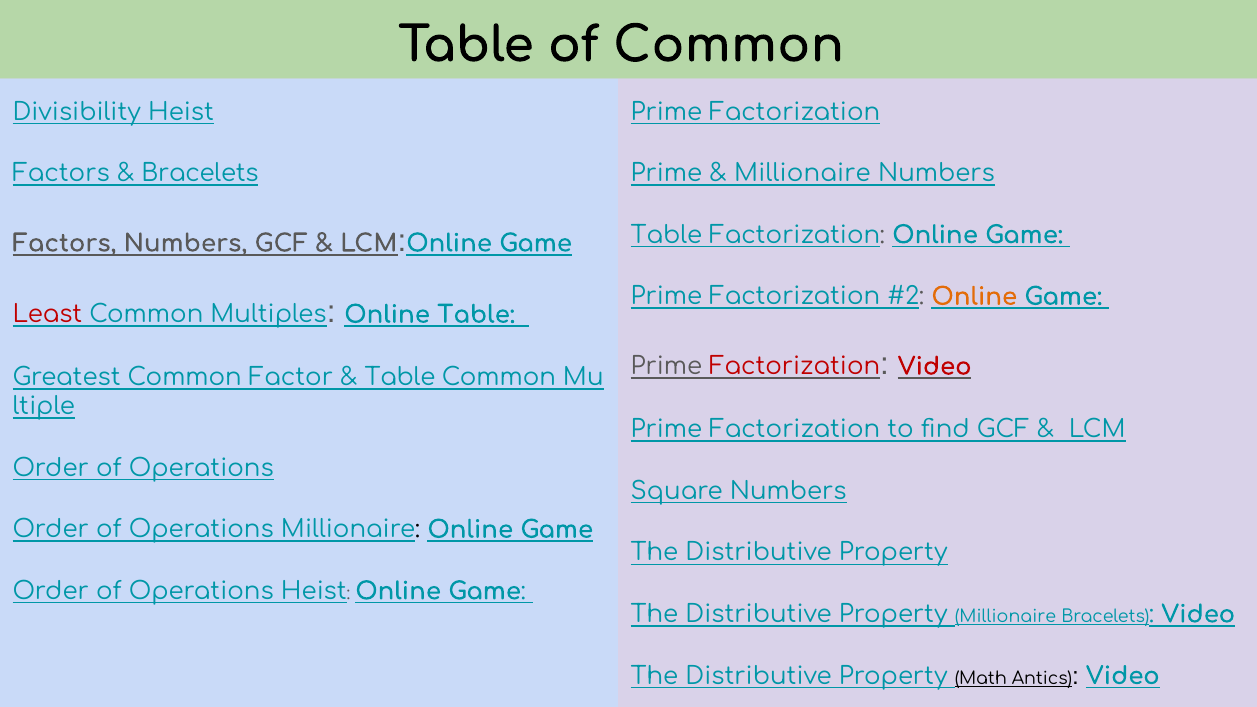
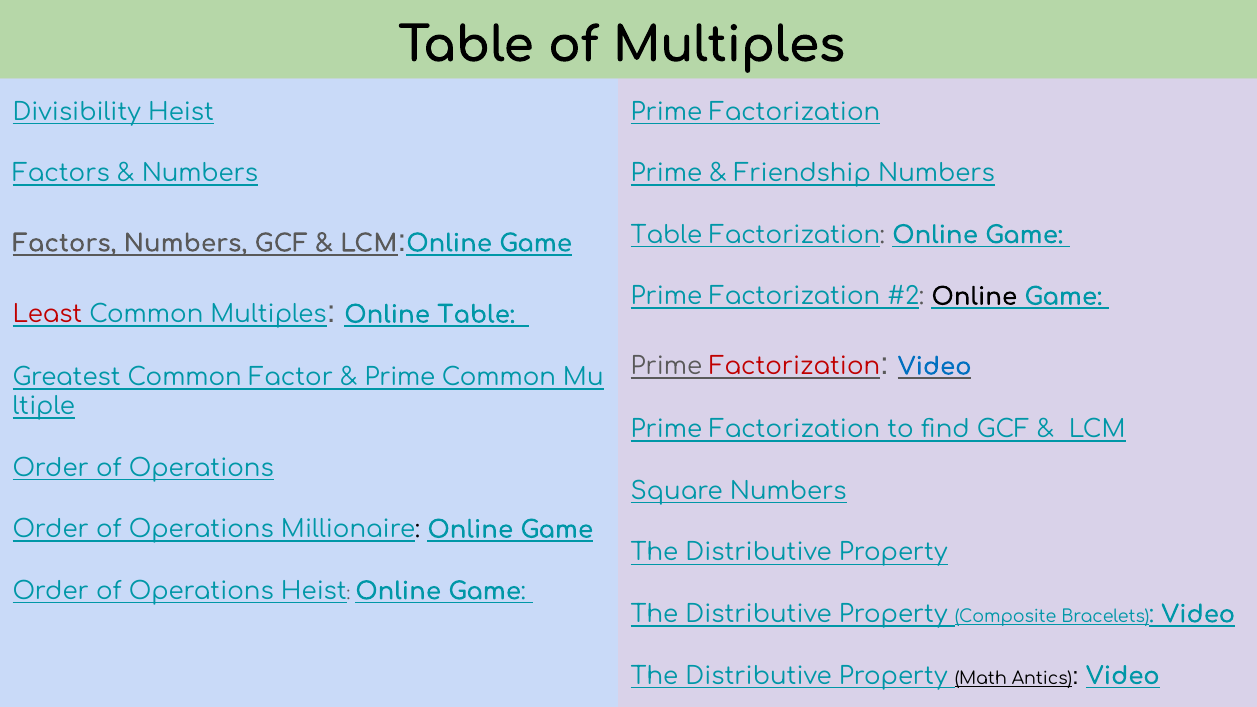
of Common: Common -> Multiples
Bracelets at (200, 174): Bracelets -> Numbers
Millionaire at (802, 174): Millionaire -> Friendship
Online at (974, 297) colour: orange -> black
Video at (935, 367) colour: red -> blue
Table at (400, 378): Table -> Prime
Property Millionaire: Millionaire -> Composite
